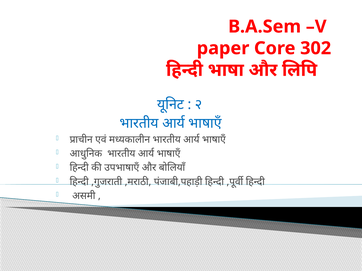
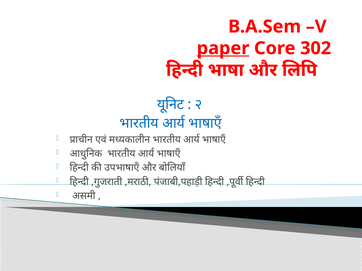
paper underline: none -> present
